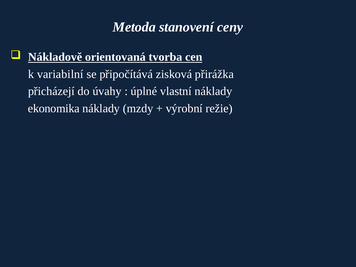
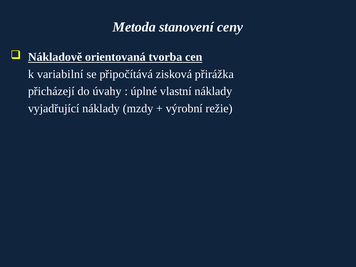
ekonomika: ekonomika -> vyjadřující
